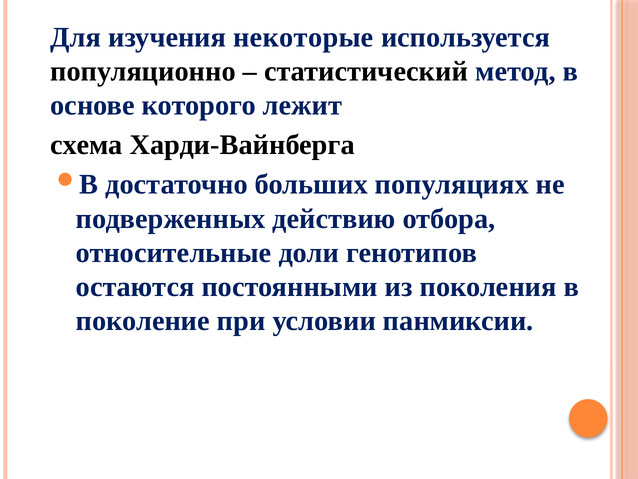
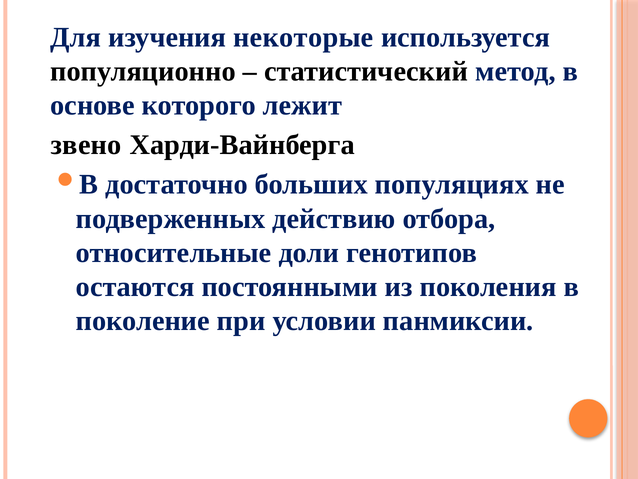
схема: схема -> звено
